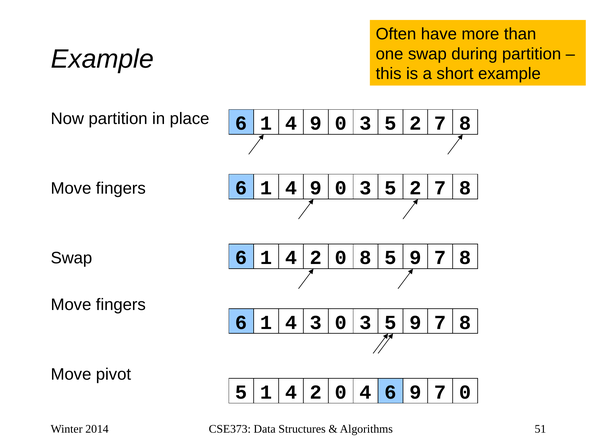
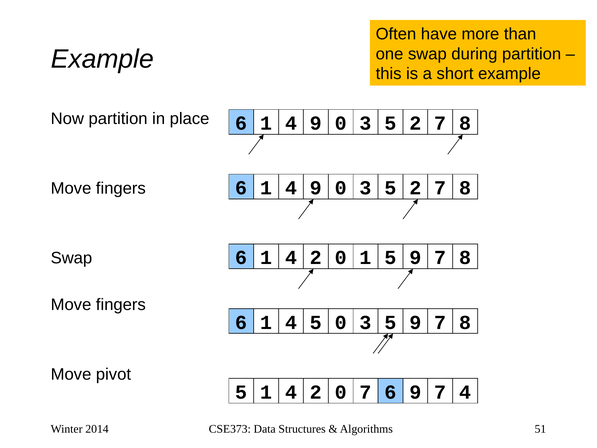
0 8: 8 -> 1
4 3: 3 -> 5
0 4: 4 -> 7
7 0: 0 -> 4
